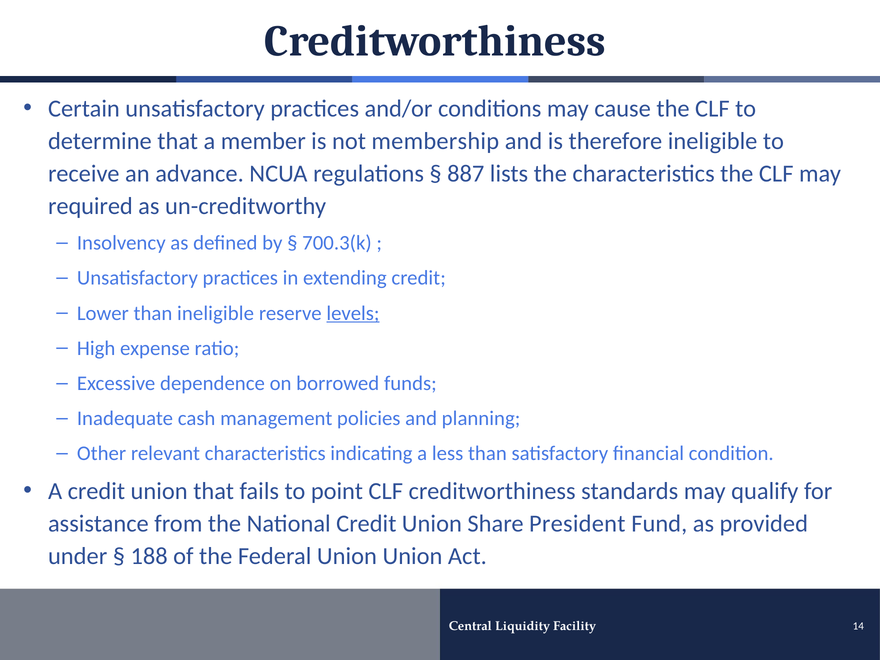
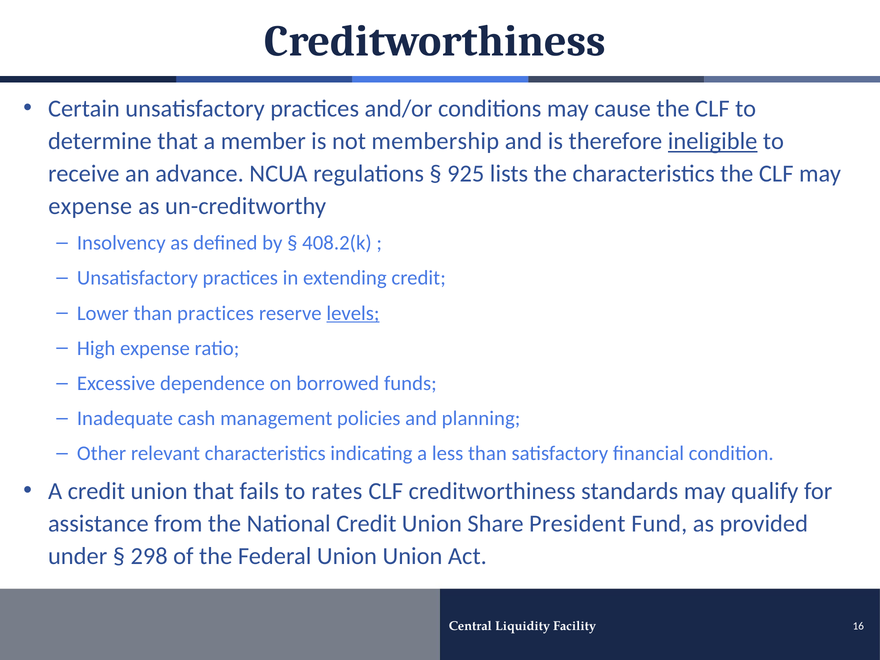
ineligible at (713, 141) underline: none -> present
887: 887 -> 925
required at (90, 206): required -> expense
700.3(k: 700.3(k -> 408.2(k
than ineligible: ineligible -> practices
point: point -> rates
188: 188 -> 298
14: 14 -> 16
